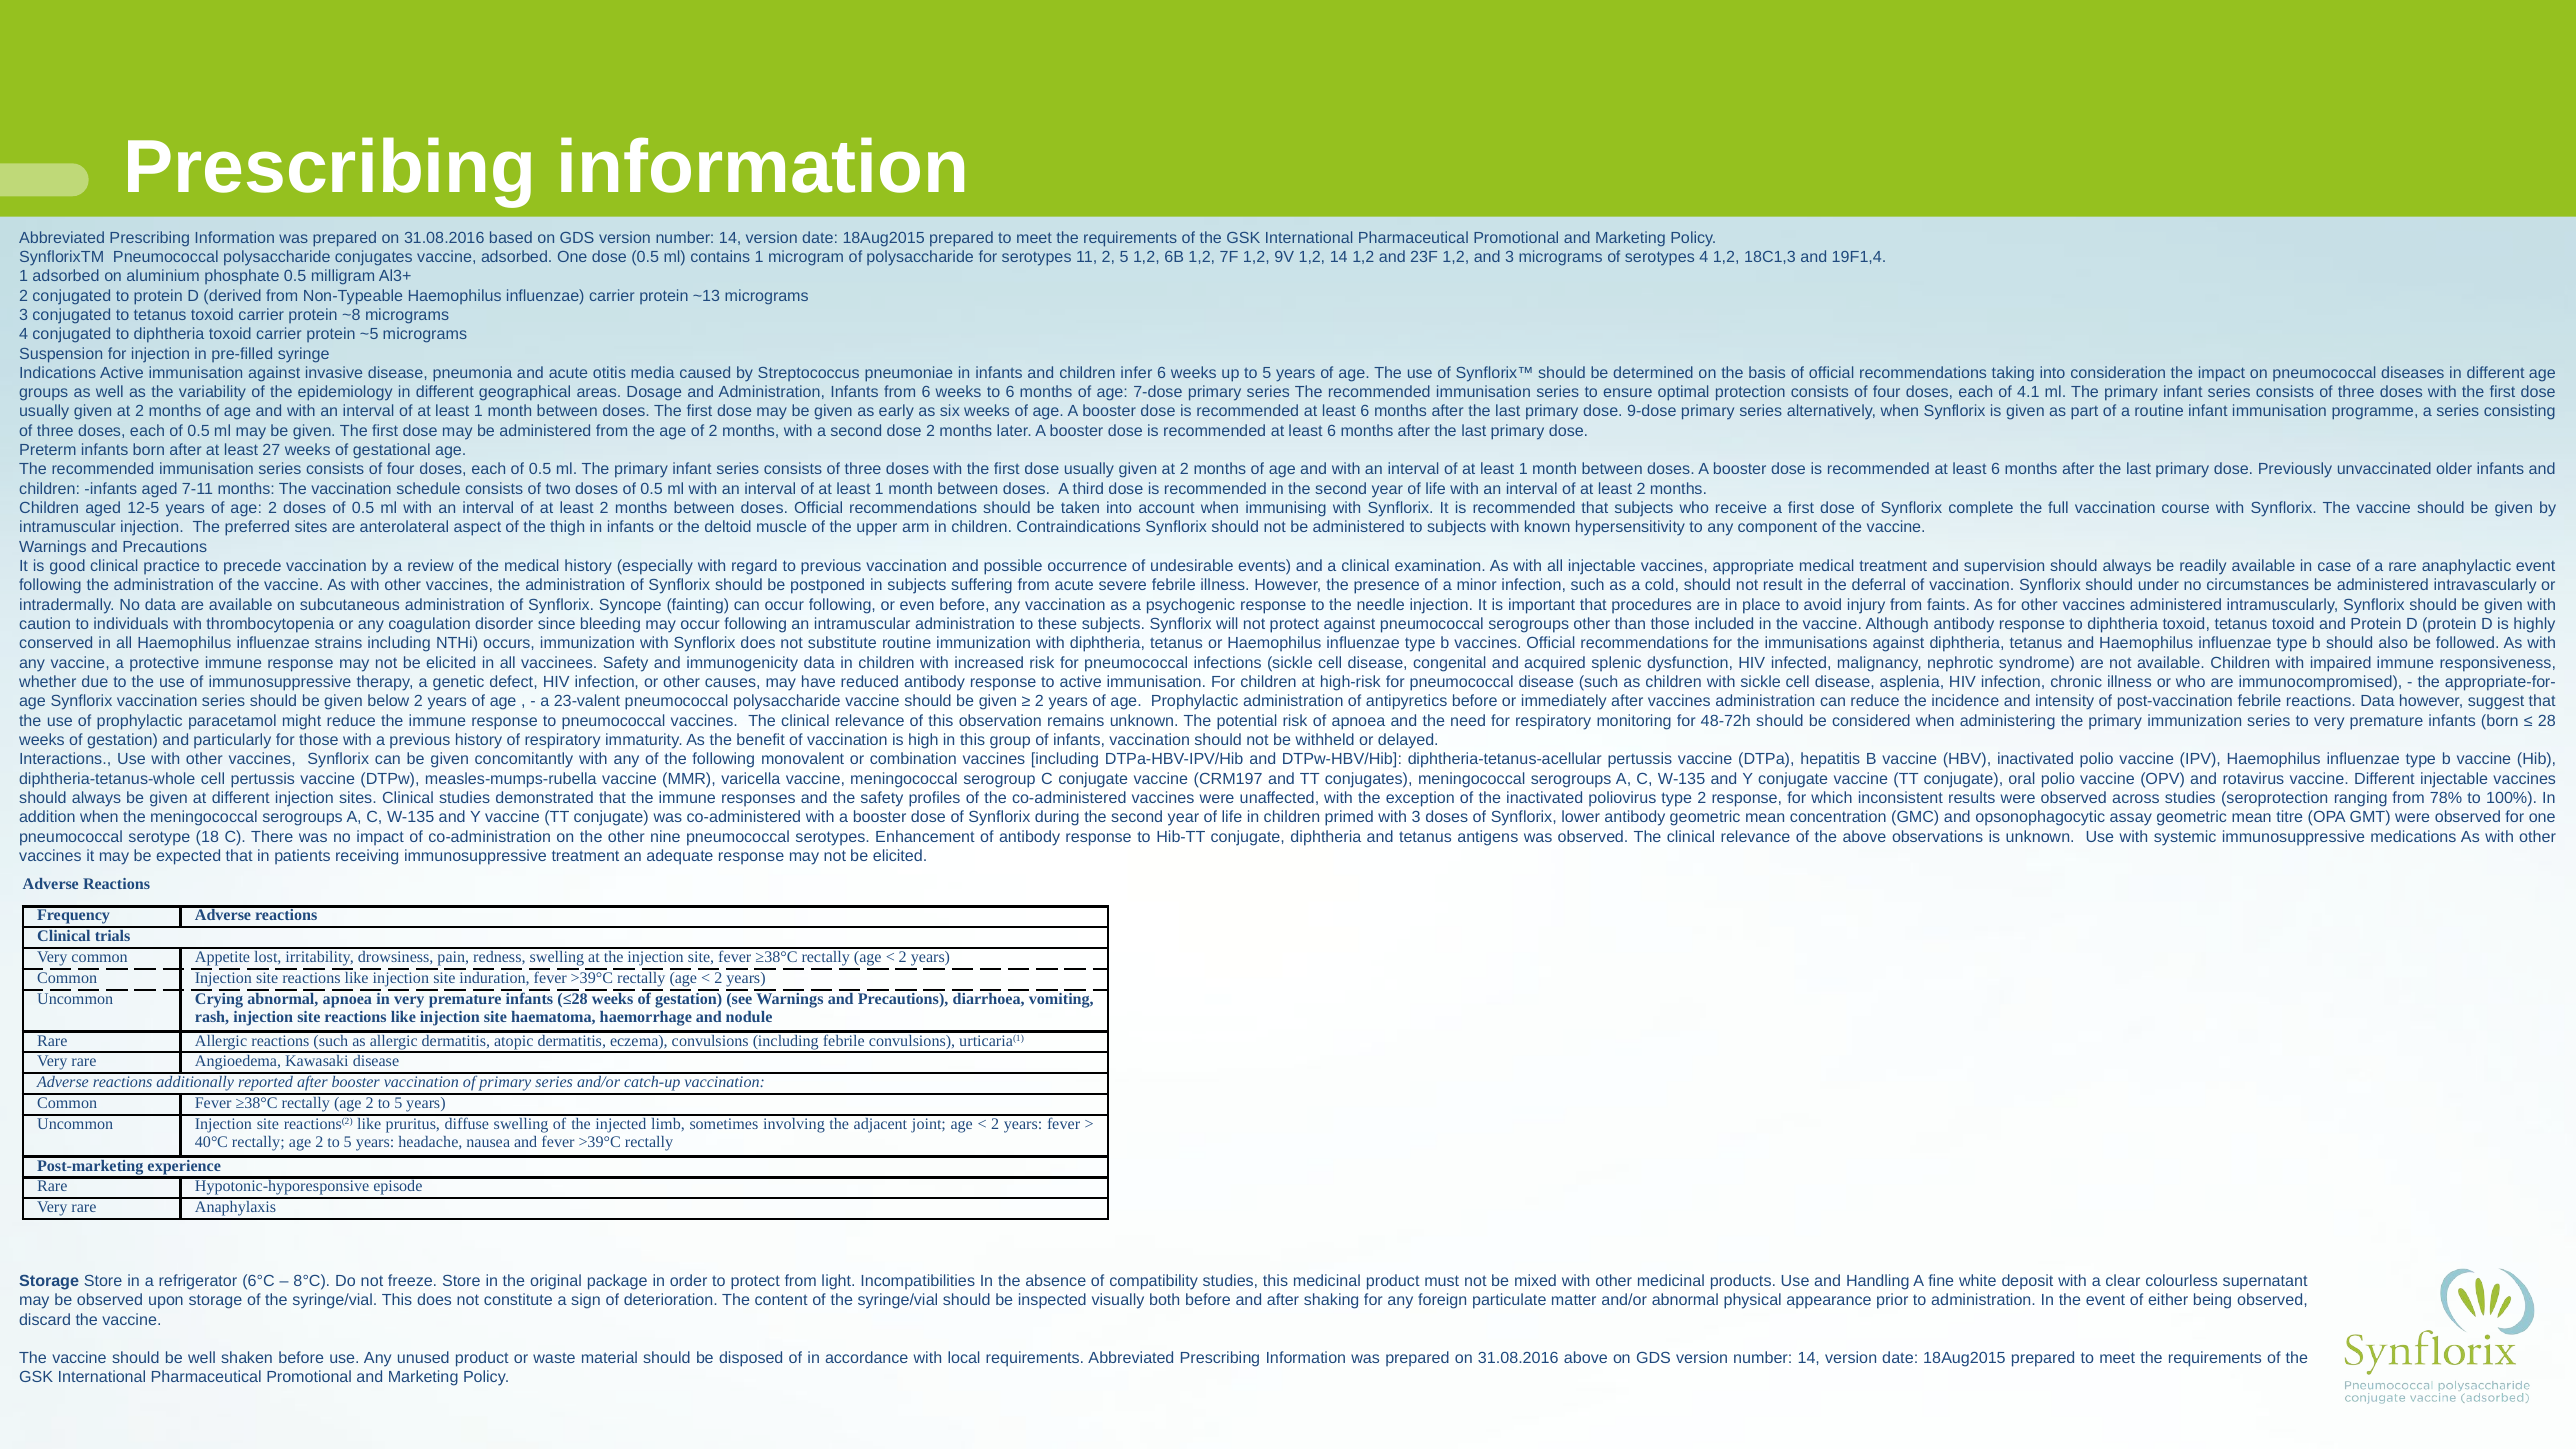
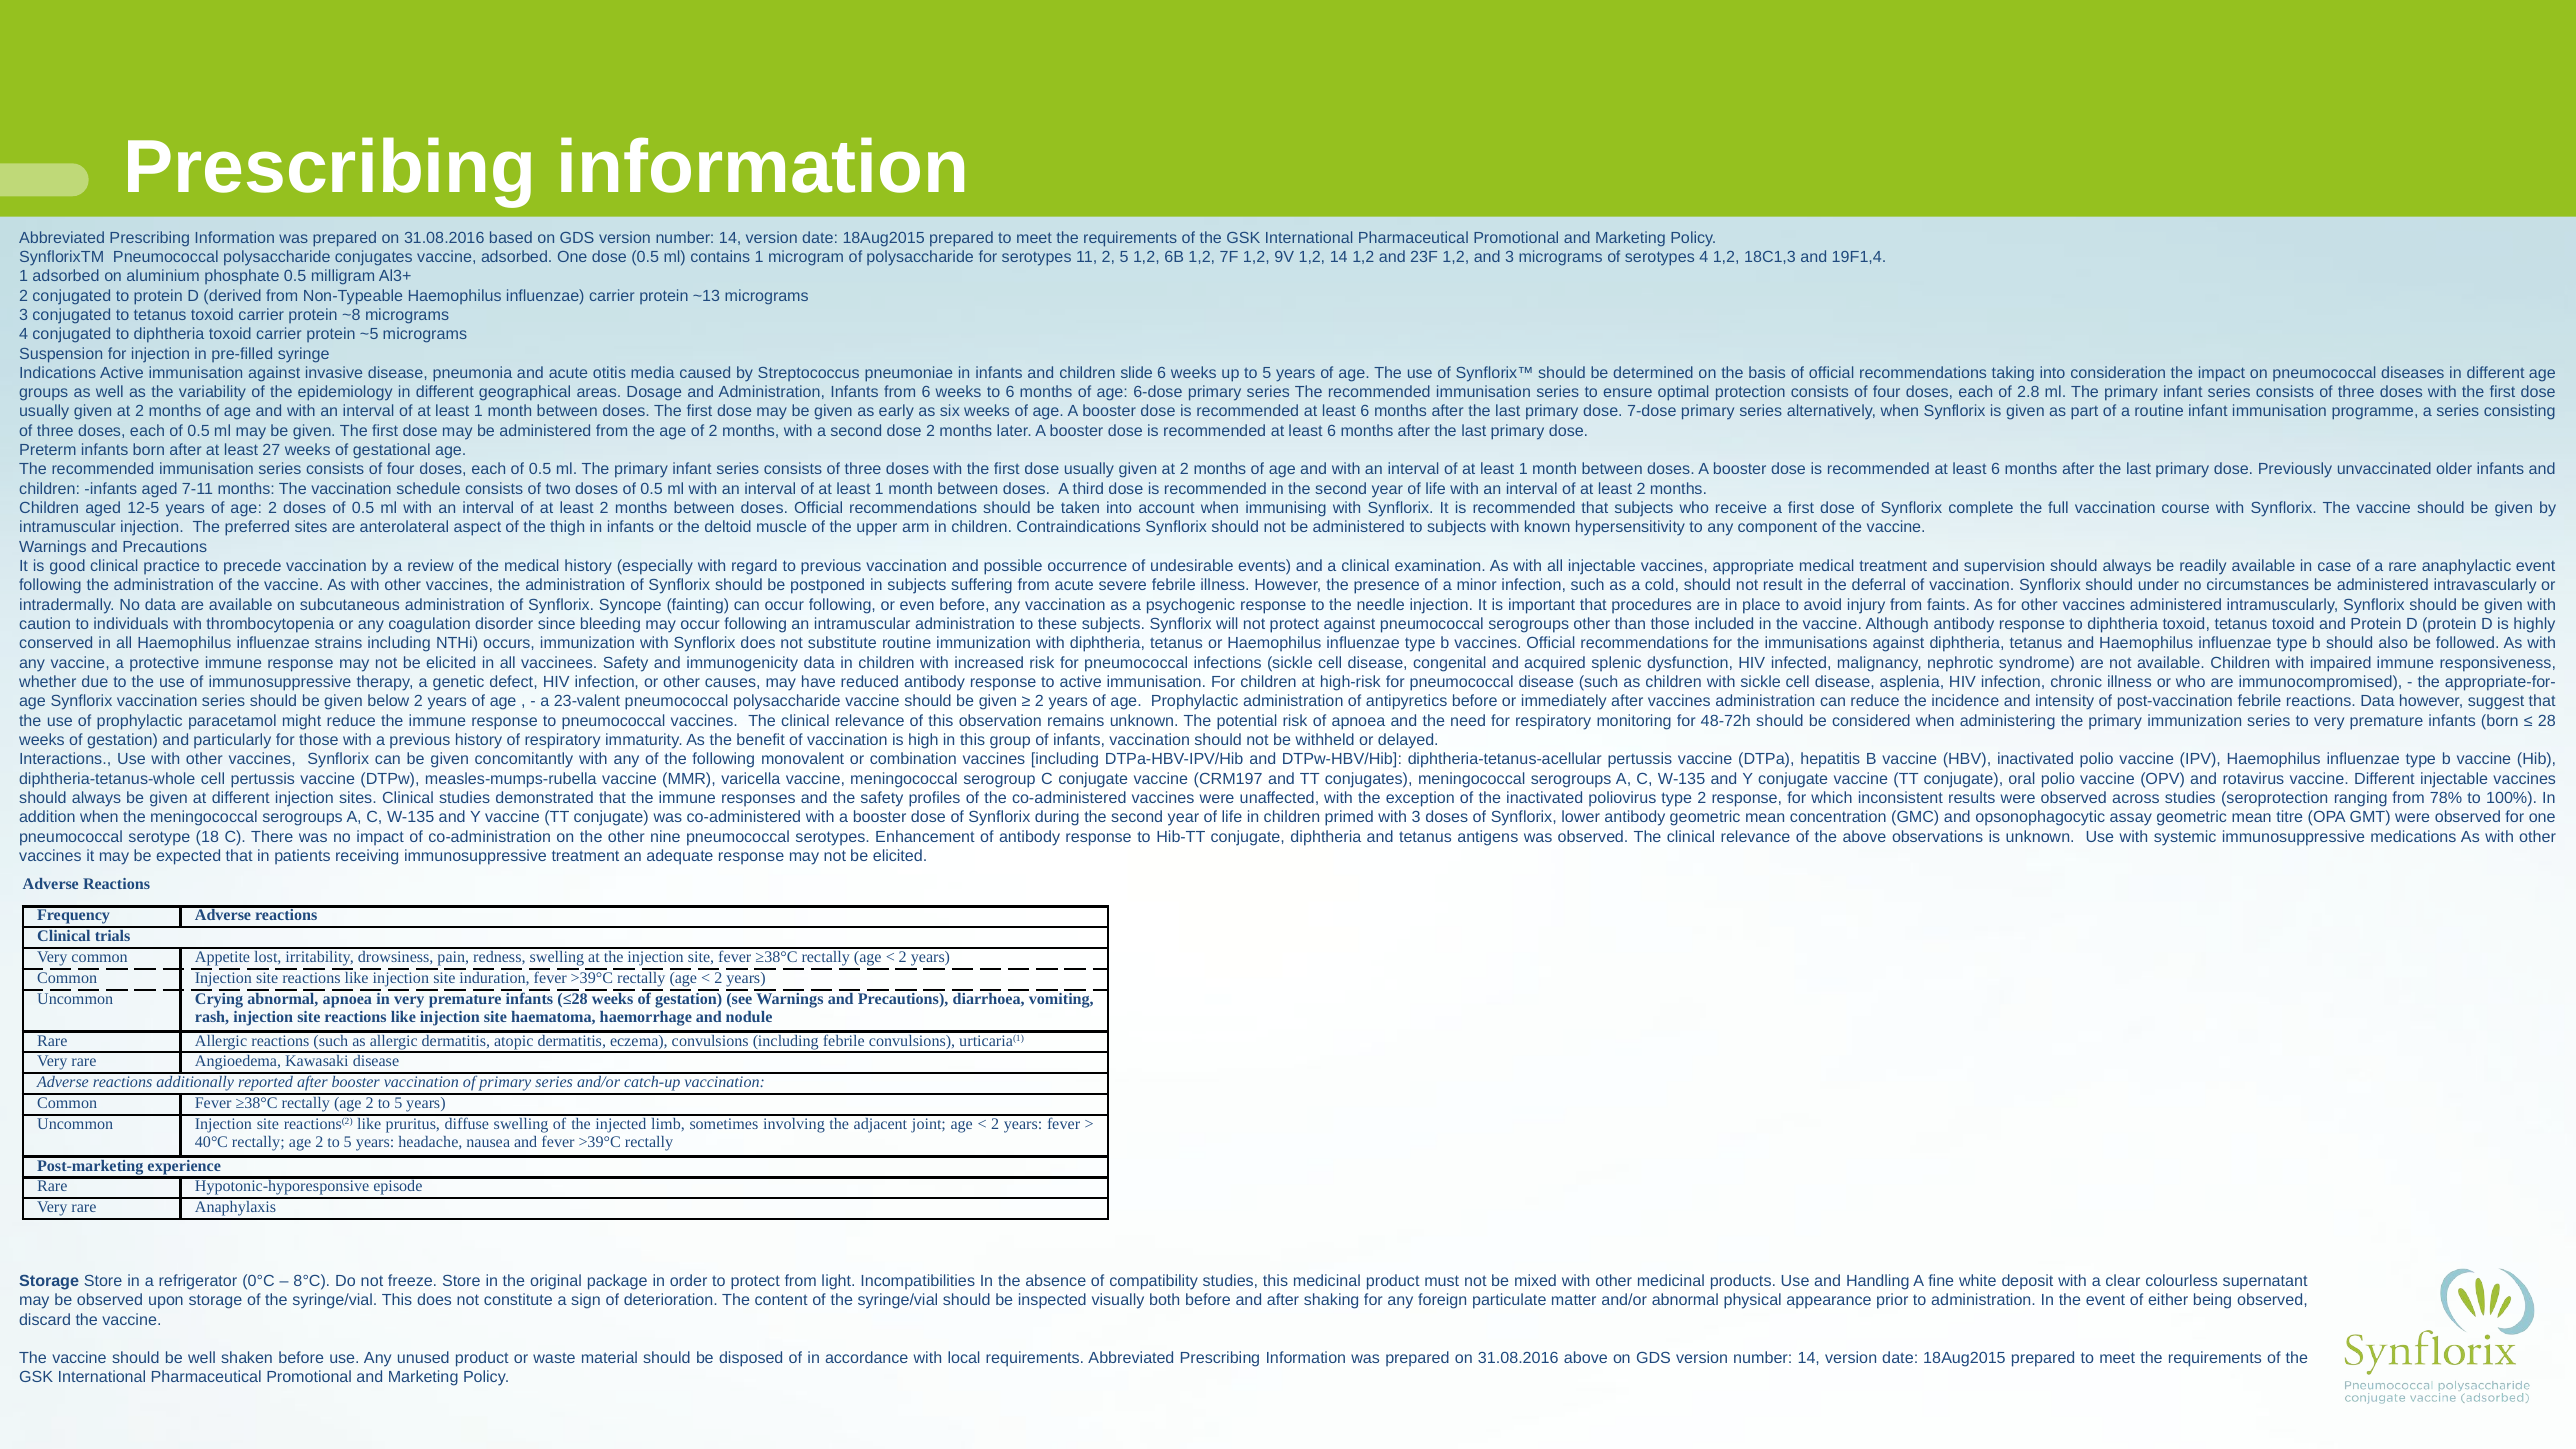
infer: infer -> slide
7-dose: 7-dose -> 6-dose
4.1: 4.1 -> 2.8
9-dose: 9-dose -> 7-dose
6°C: 6°C -> 0°C
